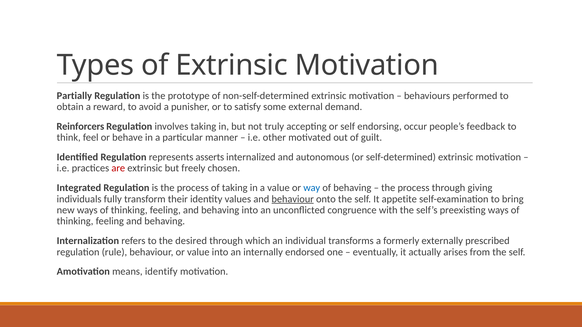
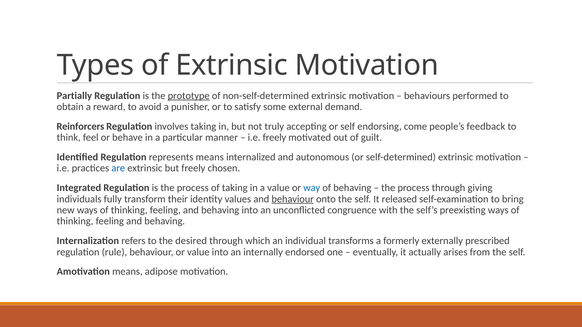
prototype underline: none -> present
occur: occur -> come
i.e other: other -> freely
represents asserts: asserts -> means
are colour: red -> blue
appetite: appetite -> released
identify: identify -> adipose
